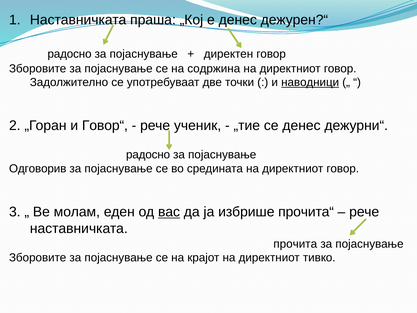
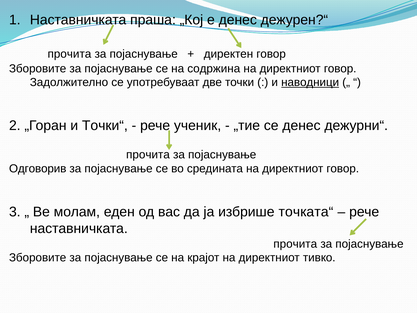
радосно at (70, 54): радосно -> прочита
Говор“: Говор“ -> Точки“
радосно at (148, 155): радосно -> прочита
вас underline: present -> none
прочита“: прочита“ -> точката“
